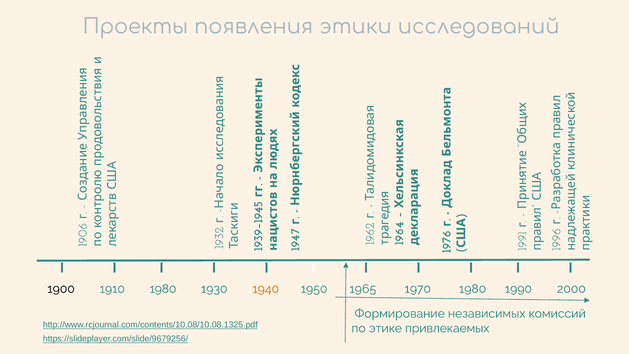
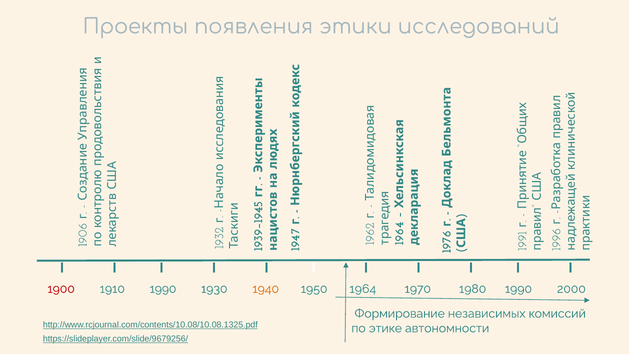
1900 colour: black -> red
1910 1980: 1980 -> 1990
1965: 1965 -> 1964
привлекаемых: привлекаемых -> автономности
